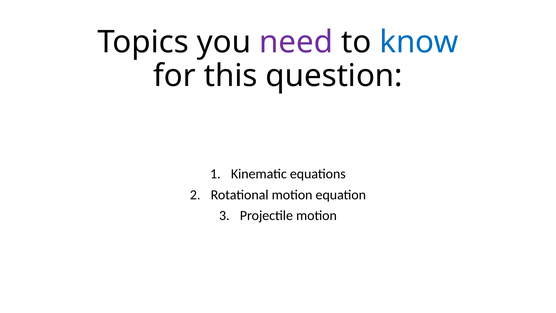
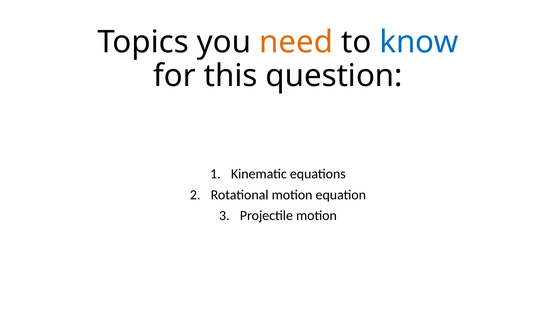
need colour: purple -> orange
